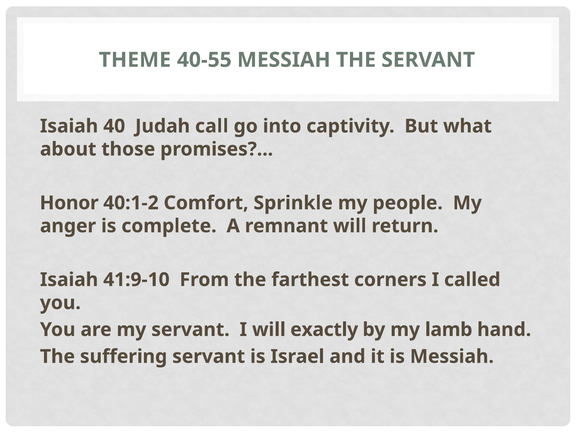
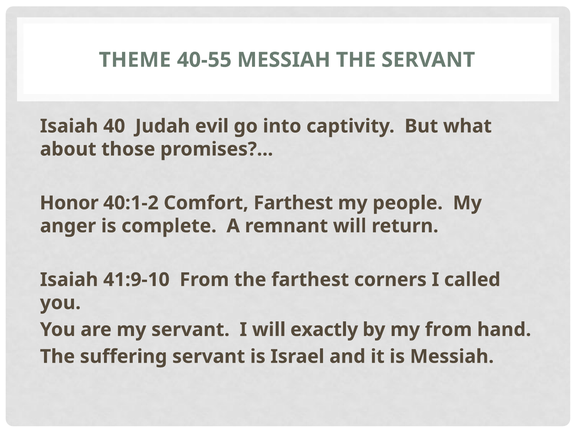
call: call -> evil
Comfort Sprinkle: Sprinkle -> Farthest
my lamb: lamb -> from
